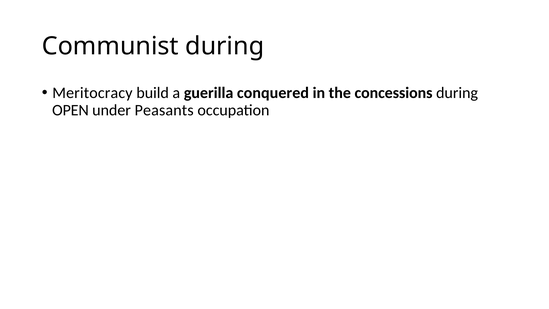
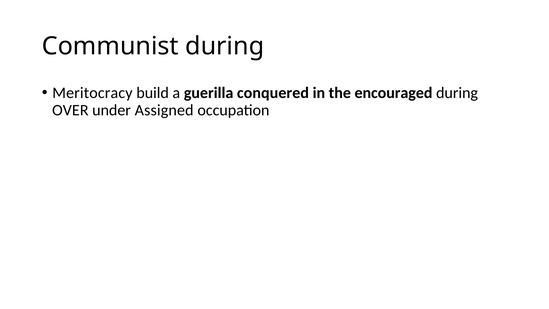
concessions: concessions -> encouraged
OPEN: OPEN -> OVER
Peasants: Peasants -> Assigned
